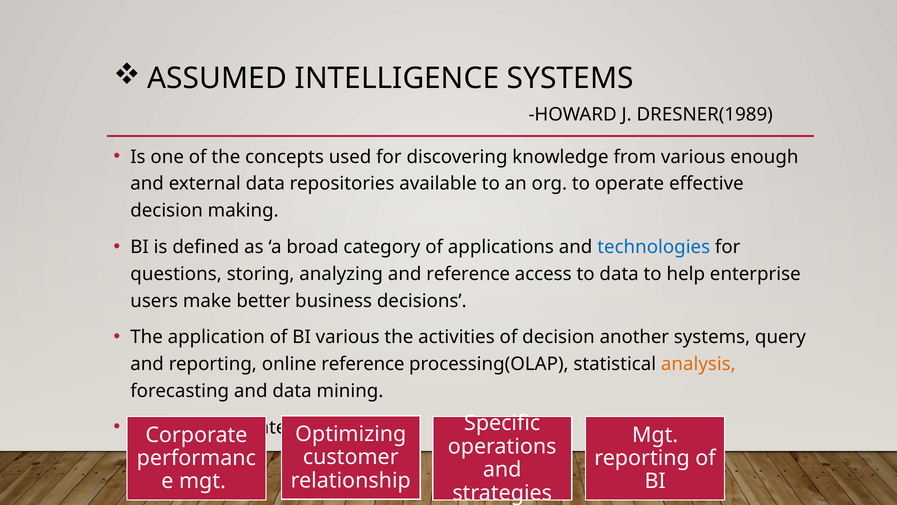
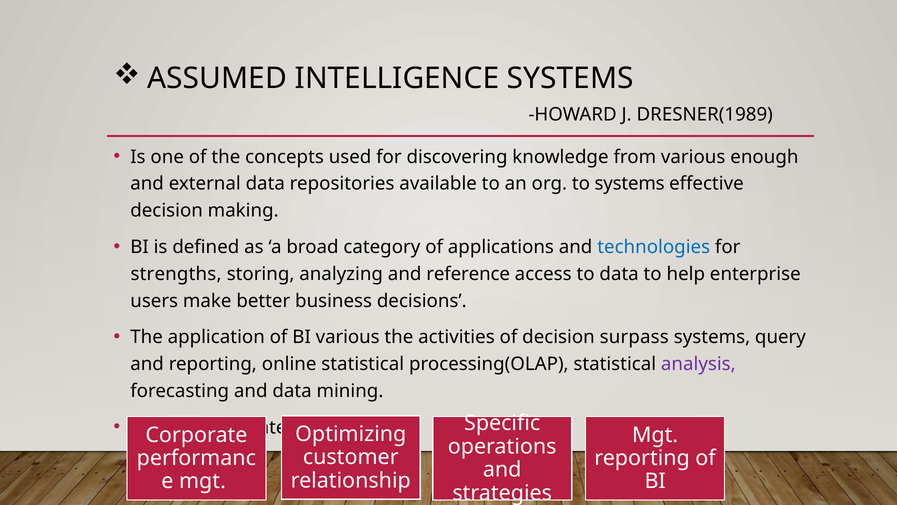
to operate: operate -> systems
questions: questions -> strengths
another: another -> surpass
online reference: reference -> statistical
analysis colour: orange -> purple
